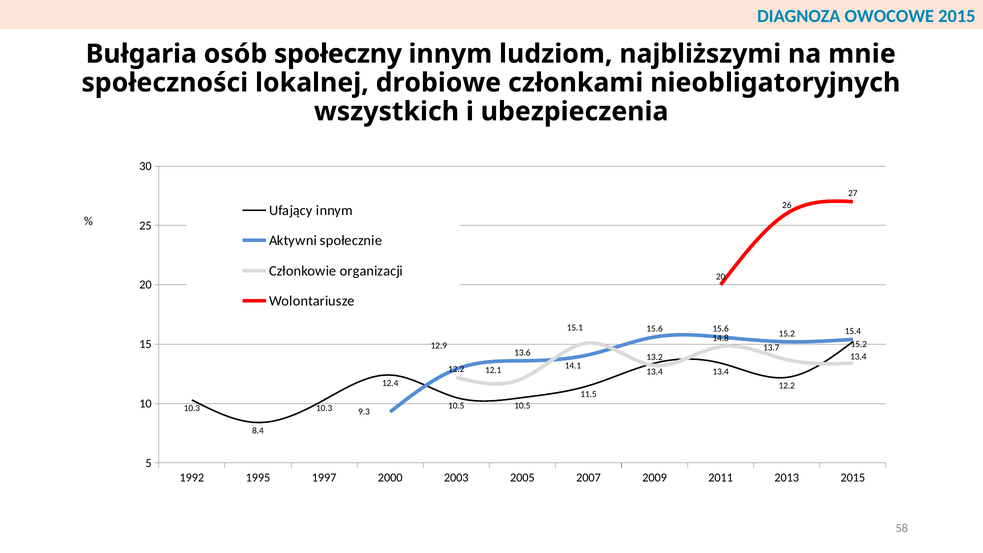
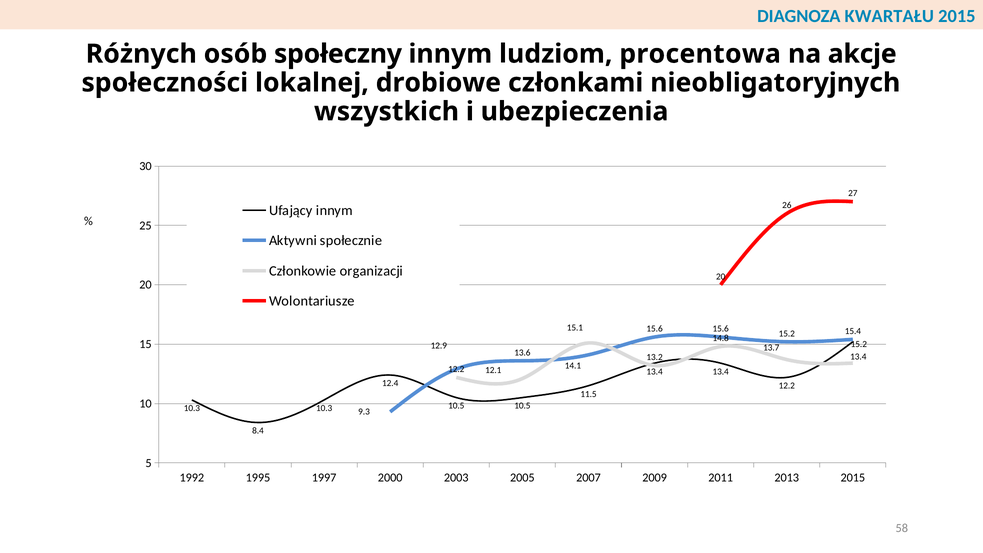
OWOCOWE: OWOCOWE -> KWARTAŁU
Bułgaria: Bułgaria -> Różnych
najbliższymi: najbliższymi -> procentowa
mnie: mnie -> akcje
